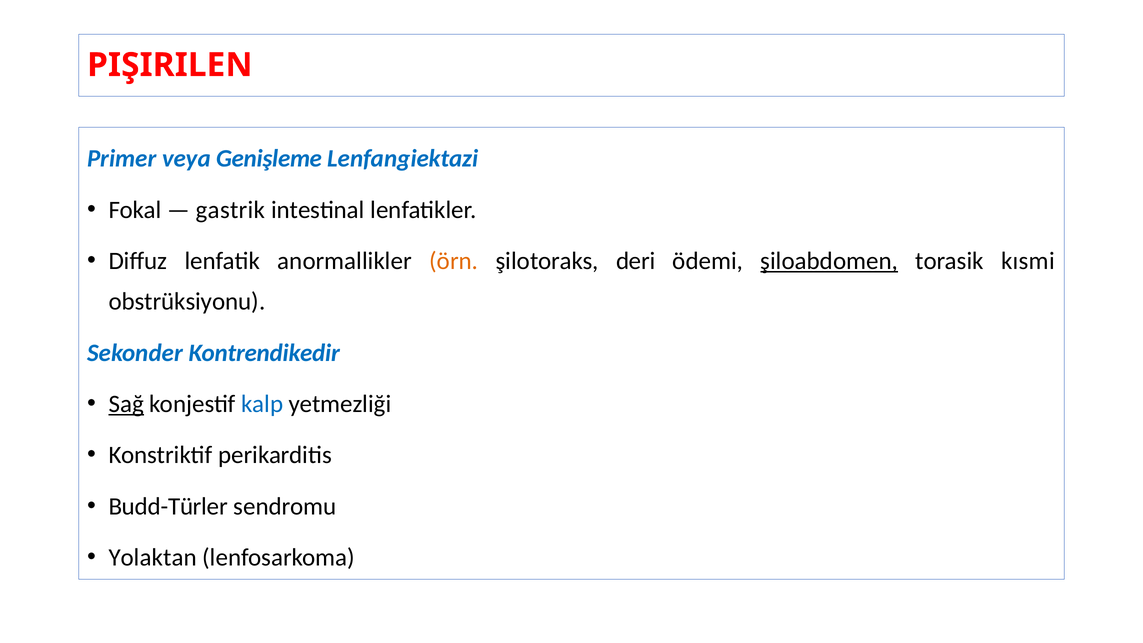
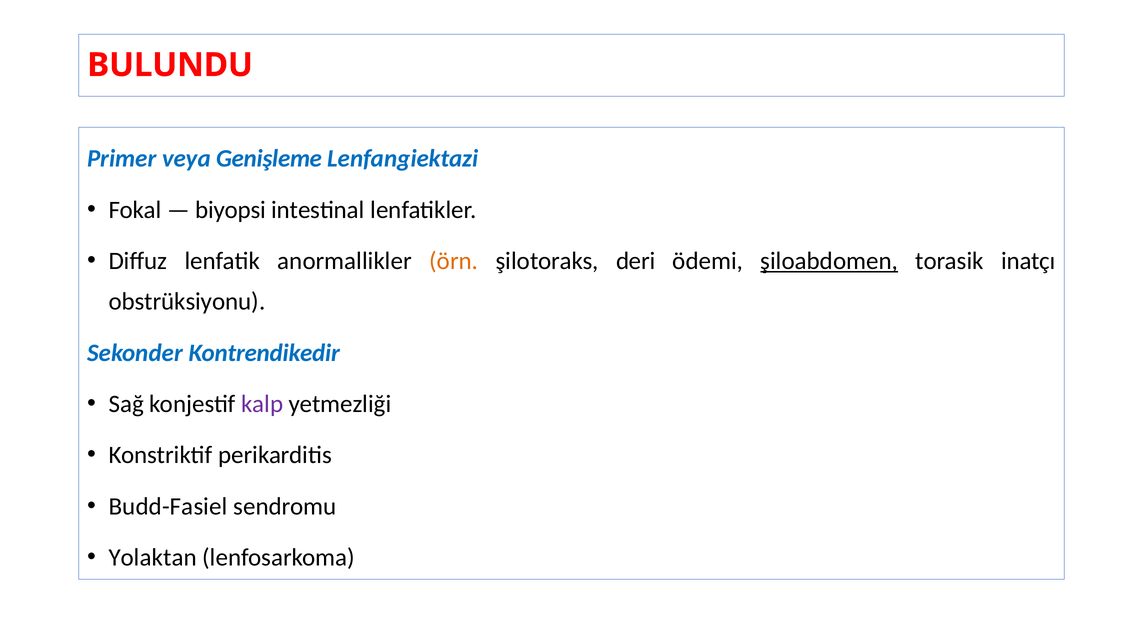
PIŞIRILEN: PIŞIRILEN -> BULUNDU
gastrik: gastrik -> biyopsi
kısmi: kısmi -> inatçı
Sağ underline: present -> none
kalp colour: blue -> purple
Budd-Türler: Budd-Türler -> Budd-Fasiel
